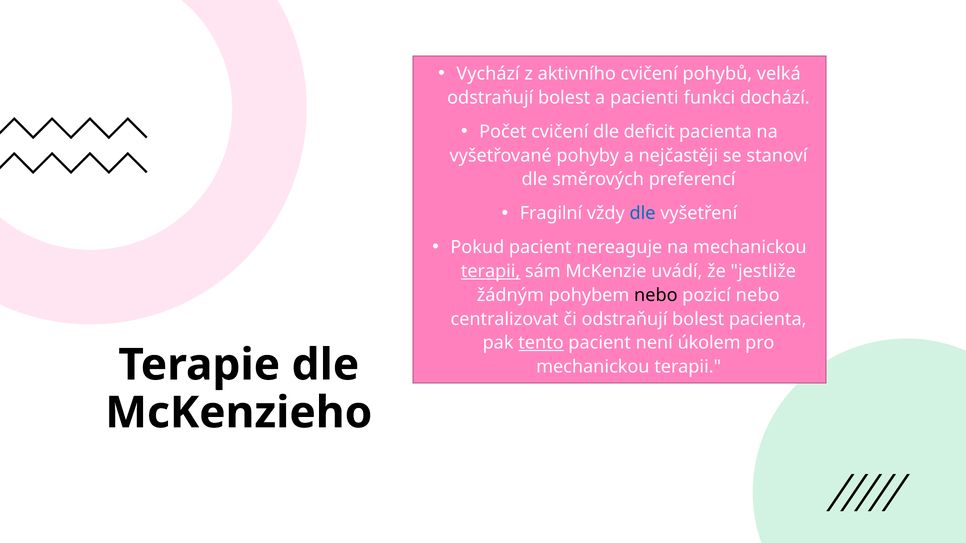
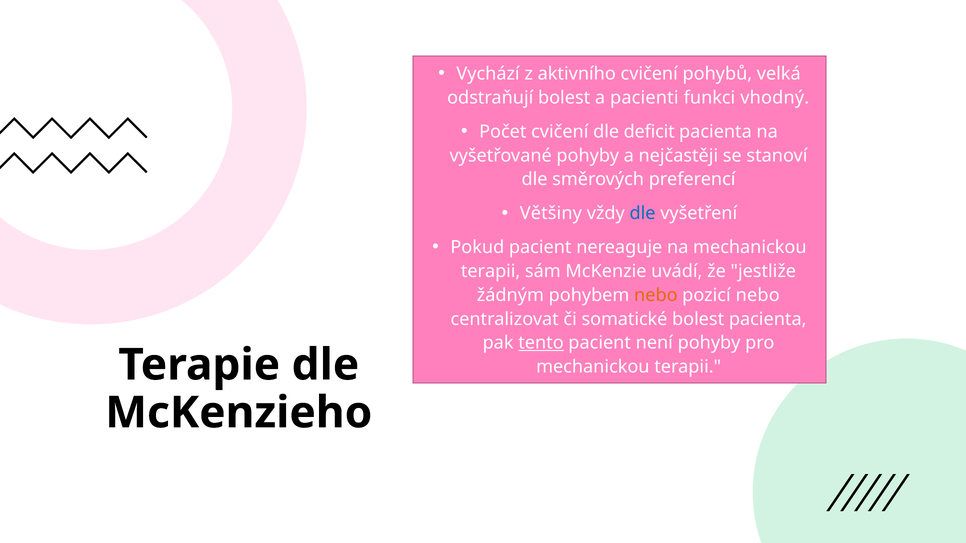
dochází: dochází -> vhodný
Fragilní: Fragilní -> Většiny
terapii at (491, 271) underline: present -> none
nebo at (656, 295) colour: black -> orange
či odstraňují: odstraňují -> somatické
není úkolem: úkolem -> pohyby
